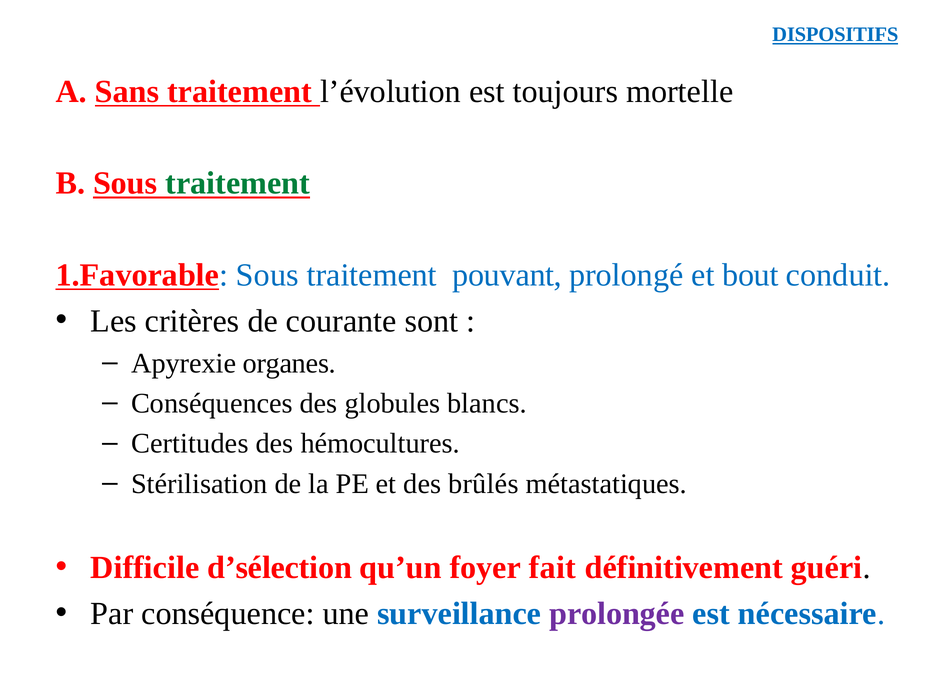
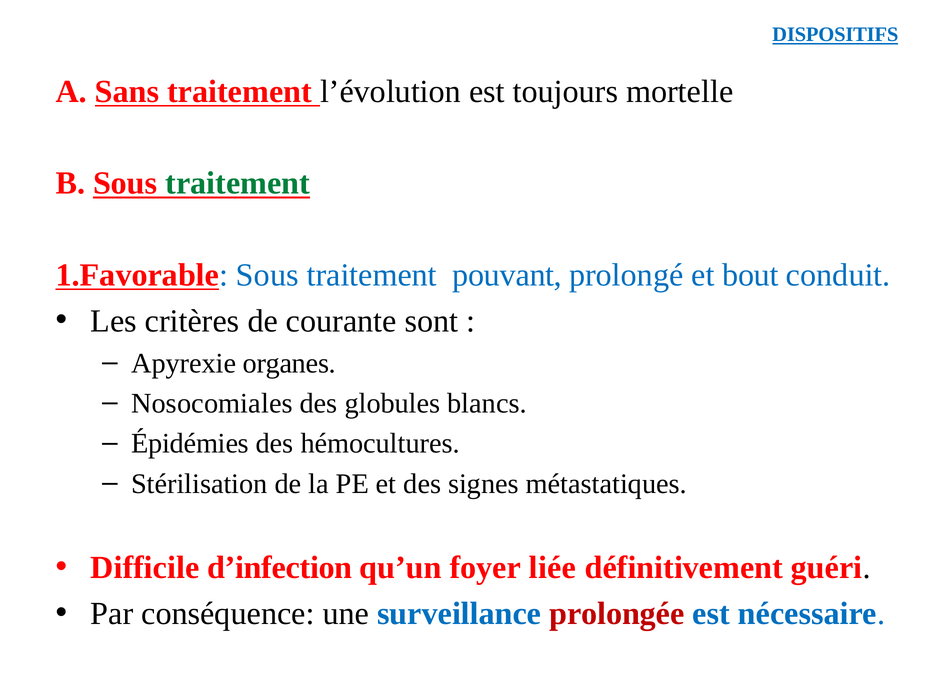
Conséquences: Conséquences -> Nosocomiales
Certitudes: Certitudes -> Épidémies
brûlés: brûlés -> signes
d’sélection: d’sélection -> d’infection
fait: fait -> liée
prolongée colour: purple -> red
